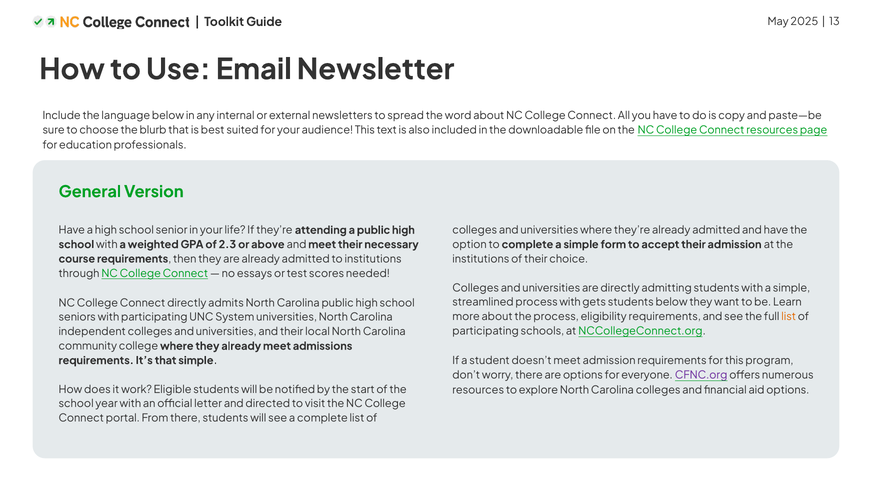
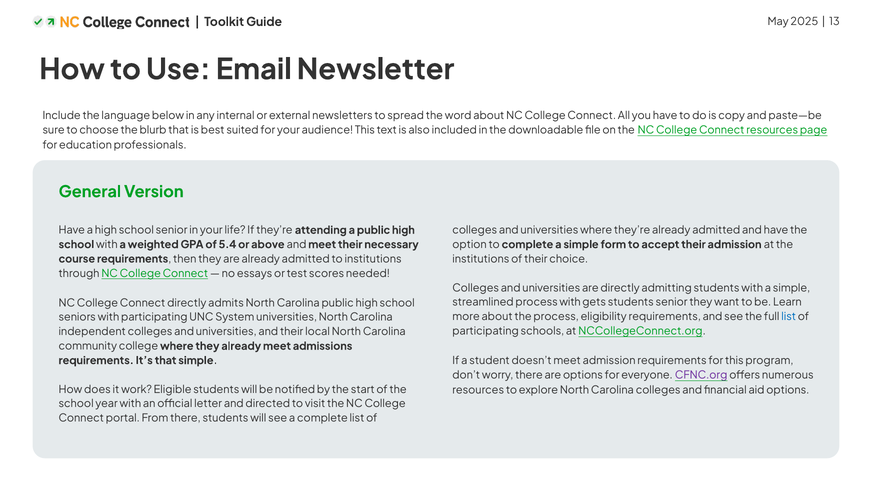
2.3: 2.3 -> 5.4
students below: below -> senior
list at (789, 316) colour: orange -> blue
